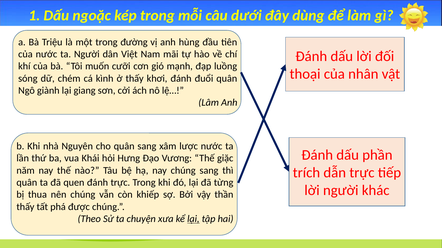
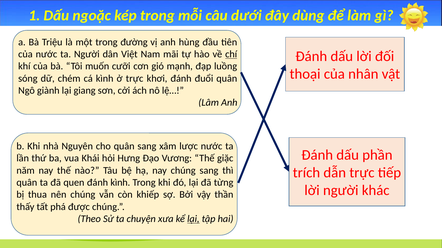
chí underline: none -> present
ở thấy: thấy -> trực
đánh trực: trực -> kình
